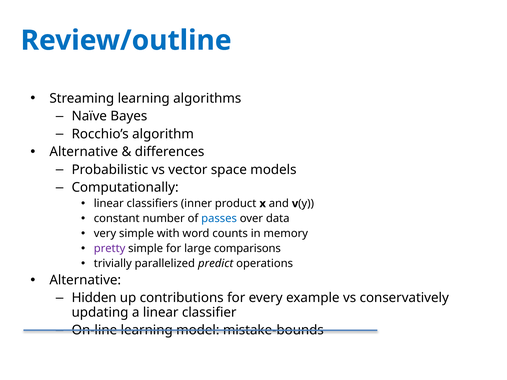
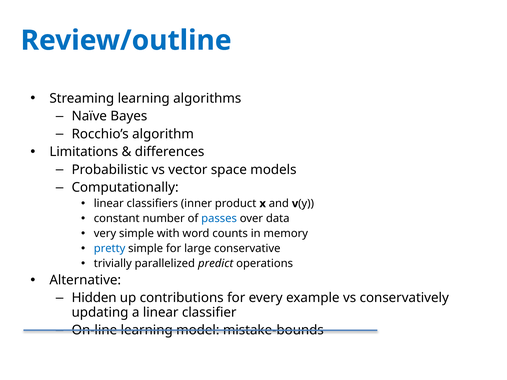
Alternative at (84, 152): Alternative -> Limitations
pretty colour: purple -> blue
comparisons: comparisons -> conservative
